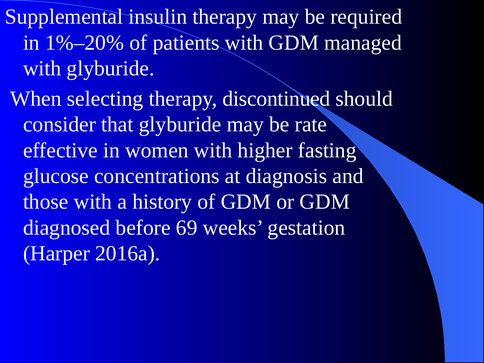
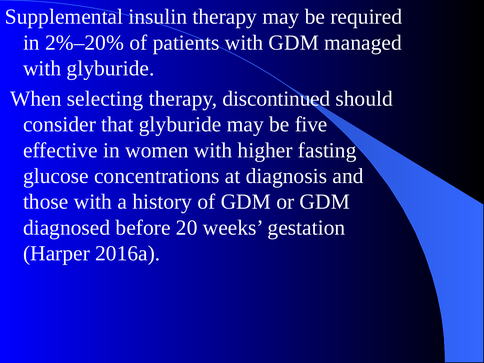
1%–20%: 1%–20% -> 2%–20%
rate: rate -> five
69: 69 -> 20
